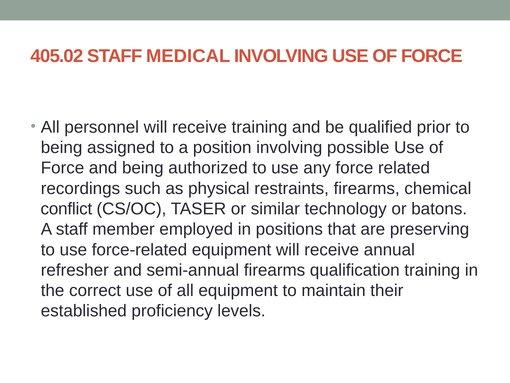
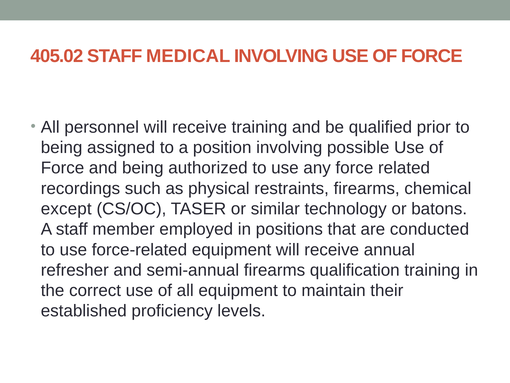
conflict: conflict -> except
preserving: preserving -> conducted
